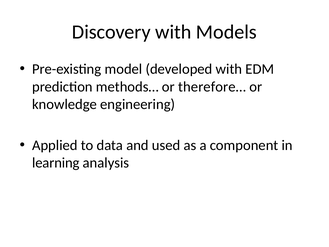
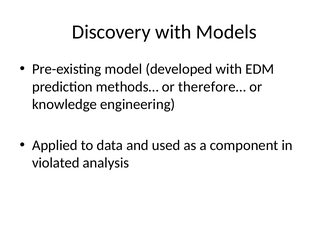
learning: learning -> violated
